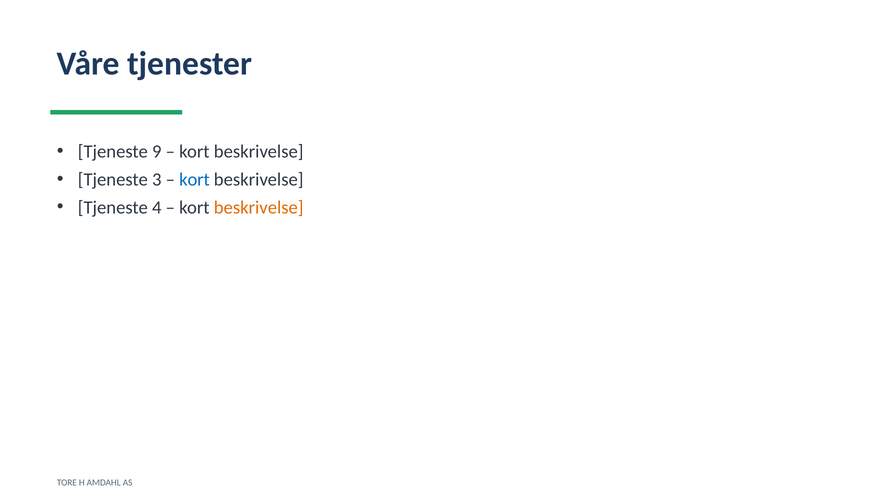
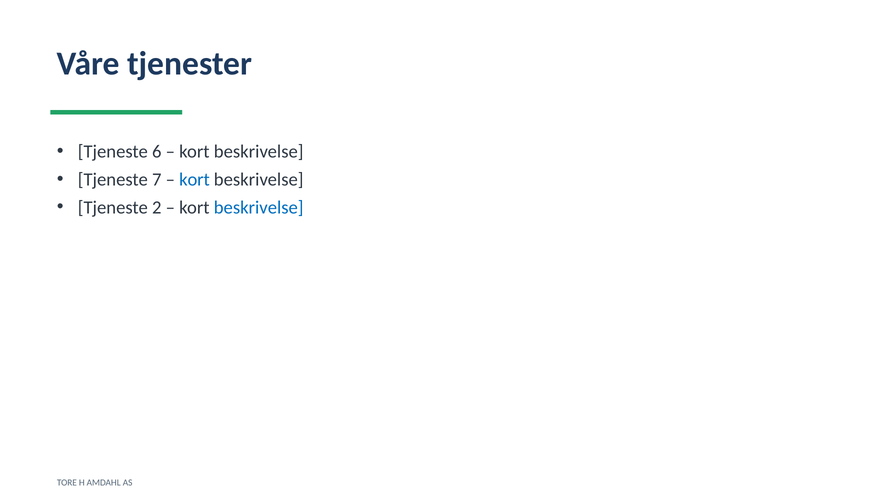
9: 9 -> 6
3: 3 -> 7
4: 4 -> 2
beskrivelse at (259, 207) colour: orange -> blue
